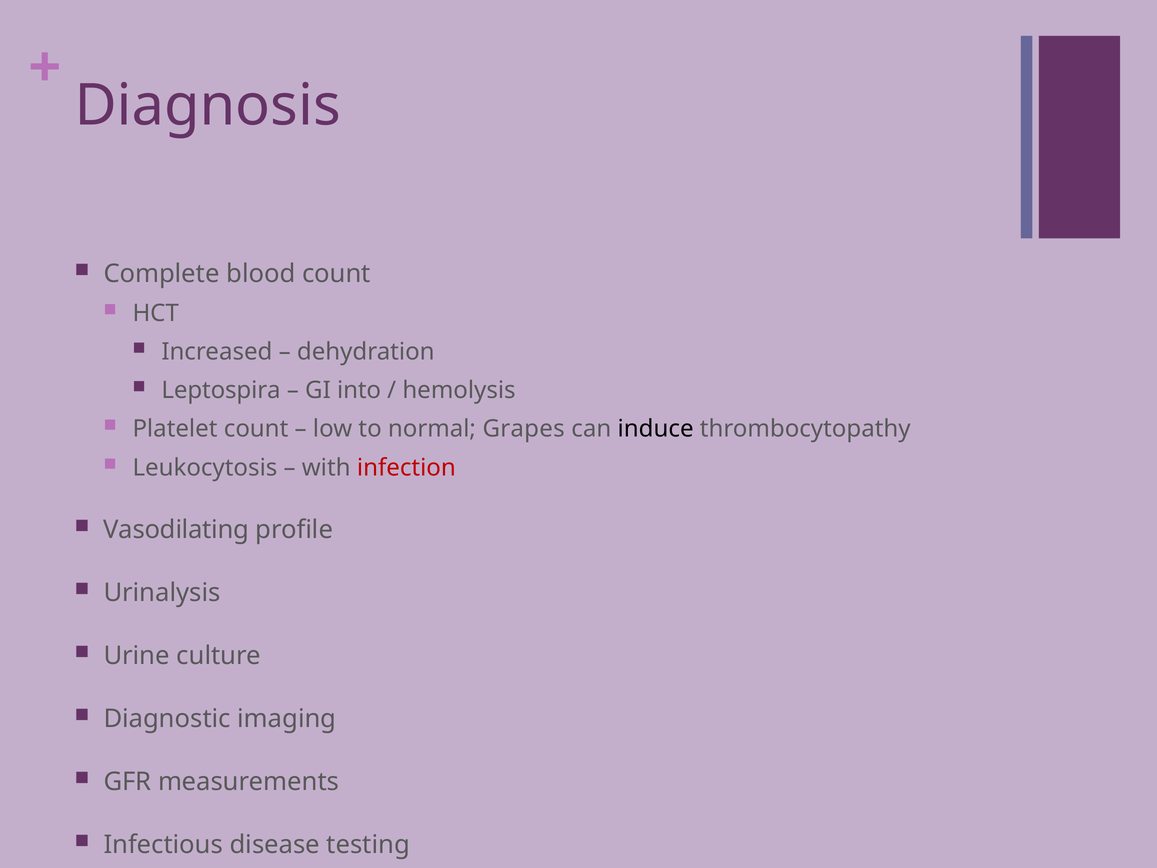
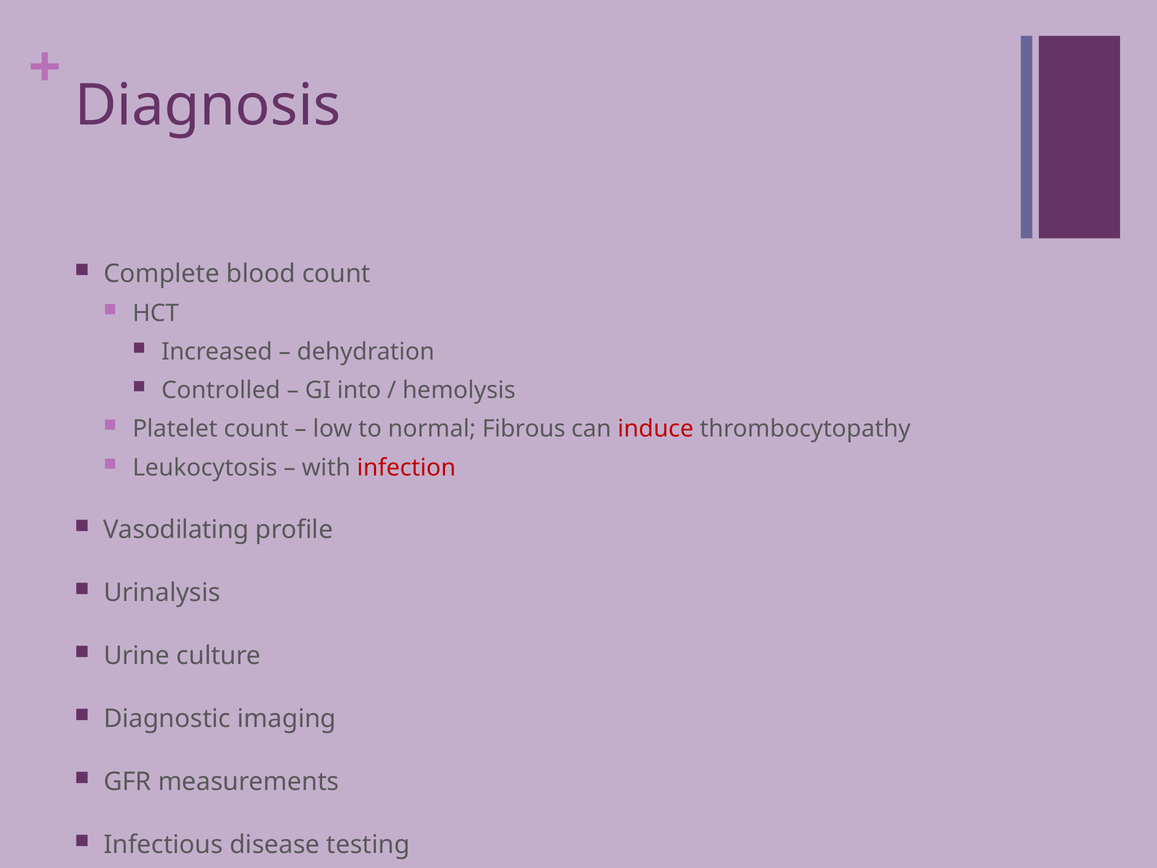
Leptospira: Leptospira -> Controlled
Grapes: Grapes -> Fibrous
induce colour: black -> red
